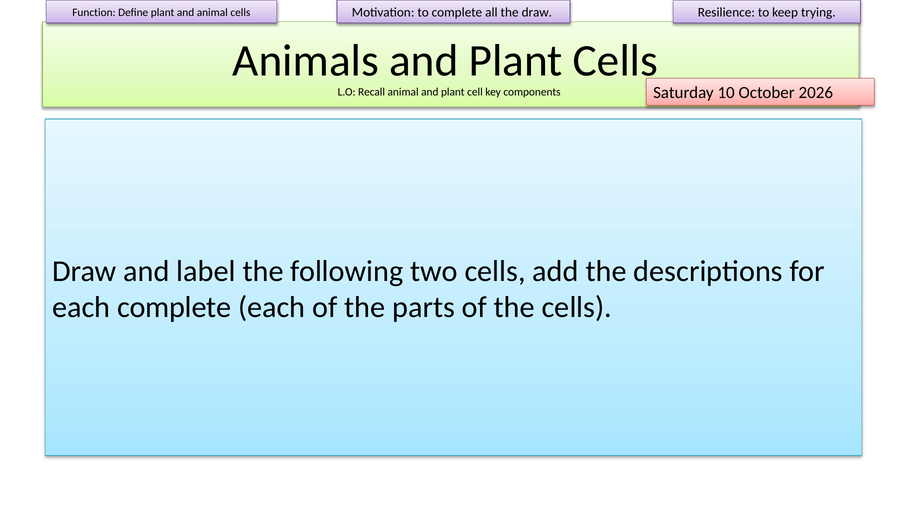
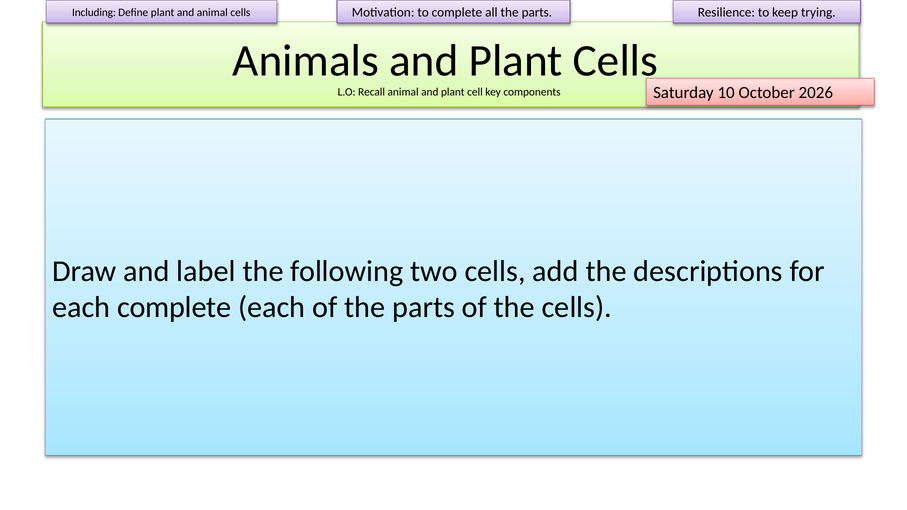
all the draw: draw -> parts
Function: Function -> Including
